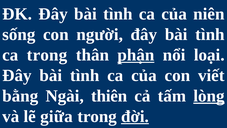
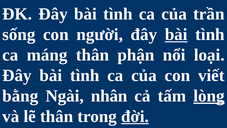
niên: niên -> trần
bài at (176, 34) underline: none -> present
ca trong: trong -> máng
phận underline: present -> none
thiên: thiên -> nhân
lẽ giữa: giữa -> thân
